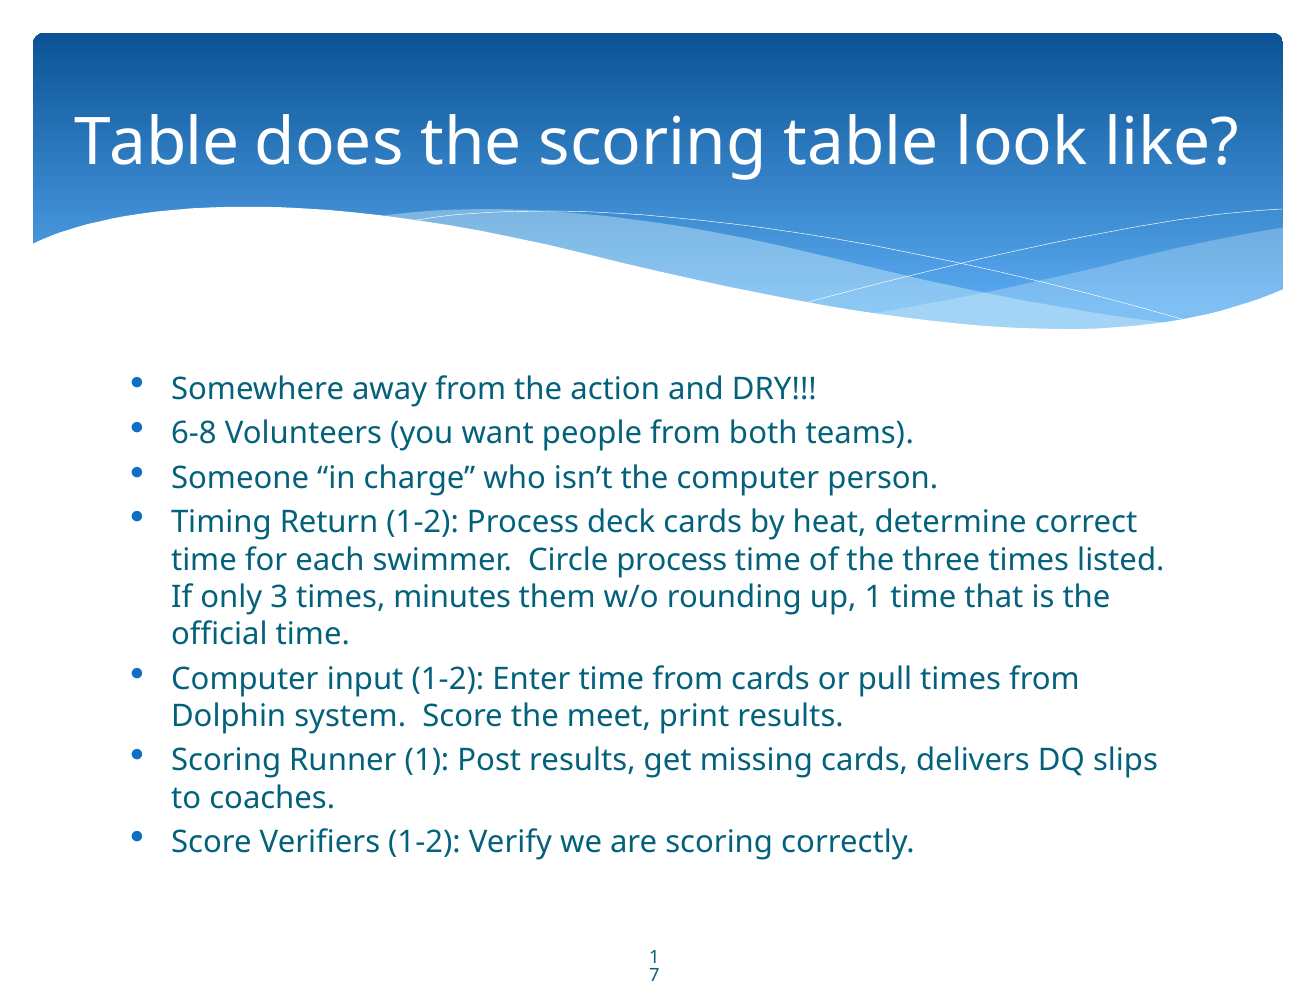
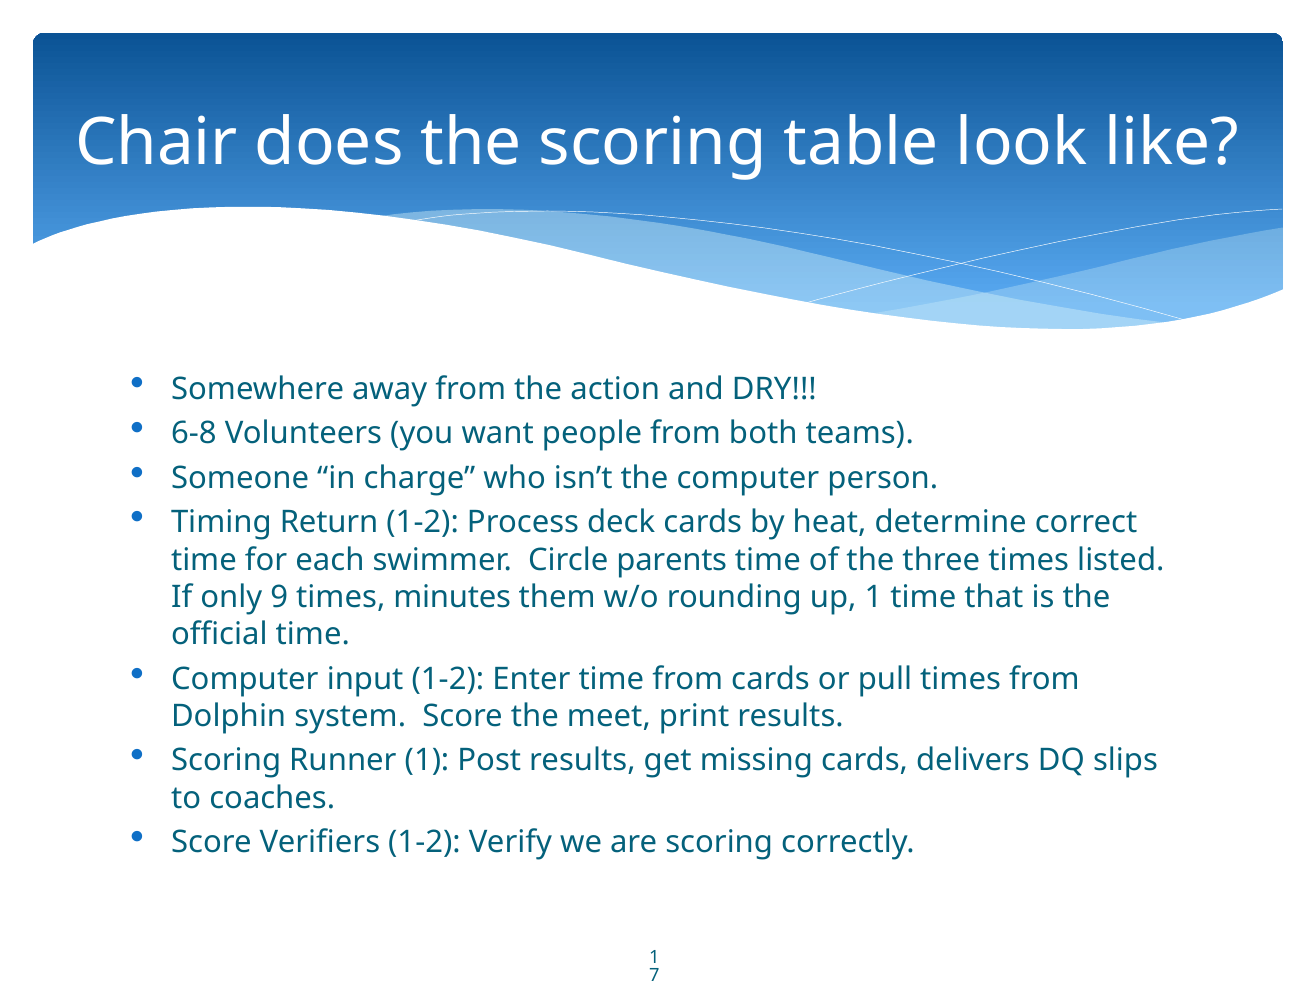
Table at (157, 143): Table -> Chair
Circle process: process -> parents
3: 3 -> 9
